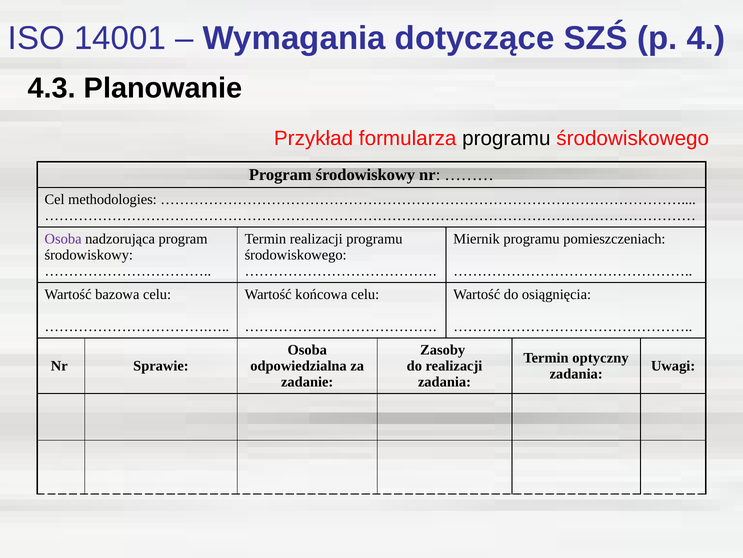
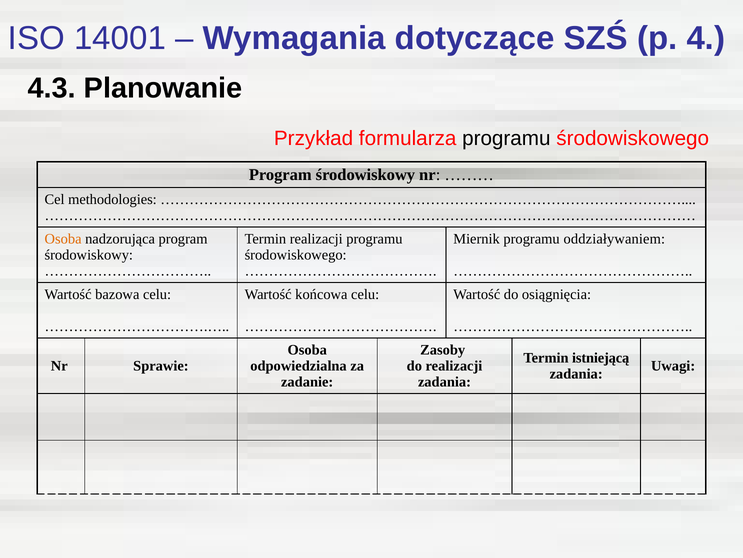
Osoba at (63, 239) colour: purple -> orange
pomieszczeniach: pomieszczeniach -> oddziaływaniem
optyczny: optyczny -> istniejącą
